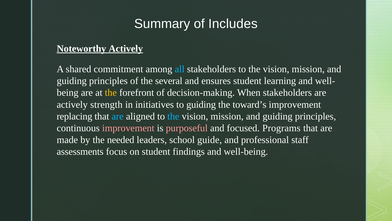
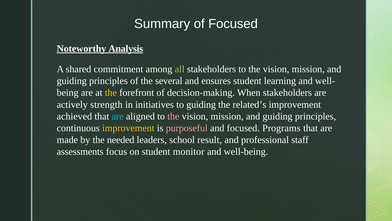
of Includes: Includes -> Focused
Noteworthy Actively: Actively -> Analysis
all colour: light blue -> light green
toward’s: toward’s -> related’s
replacing: replacing -> achieved
the at (173, 116) colour: light blue -> pink
improvement at (128, 128) colour: pink -> yellow
guide: guide -> result
findings: findings -> monitor
